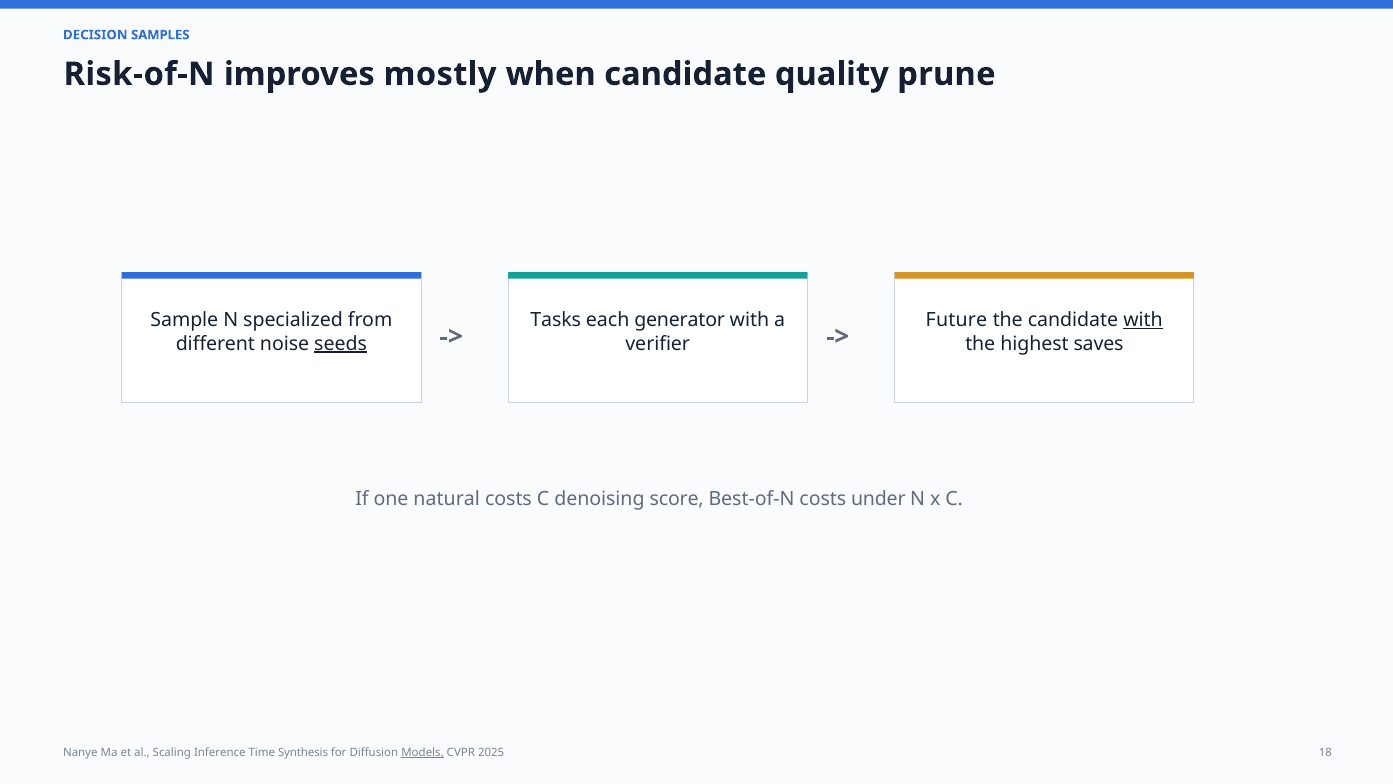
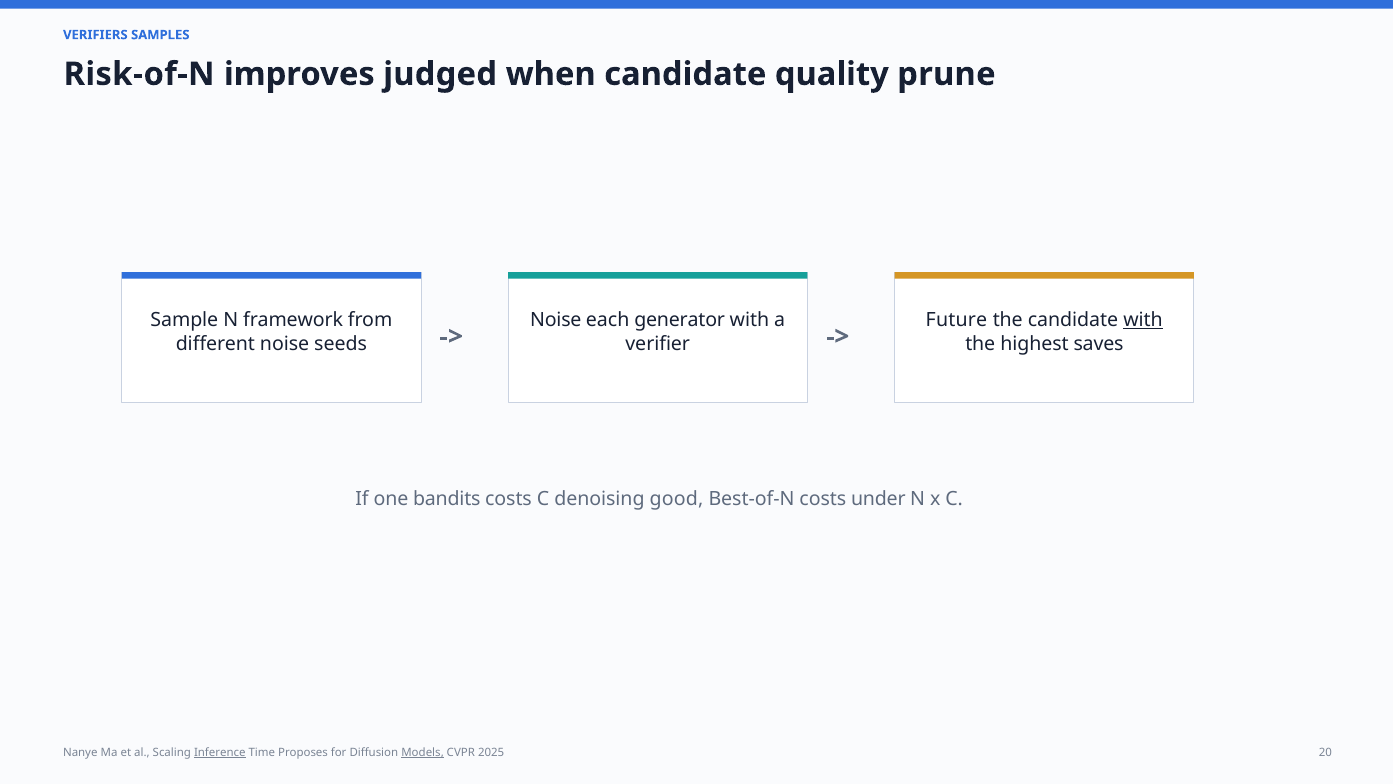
DECISION: DECISION -> VERIFIERS
mostly: mostly -> judged
specialized: specialized -> framework
Tasks at (556, 320): Tasks -> Noise
seeds underline: present -> none
natural: natural -> bandits
score: score -> good
Inference underline: none -> present
Synthesis: Synthesis -> Proposes
18: 18 -> 20
